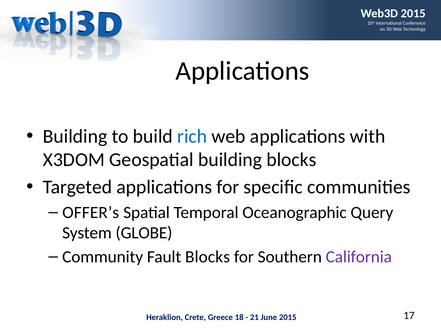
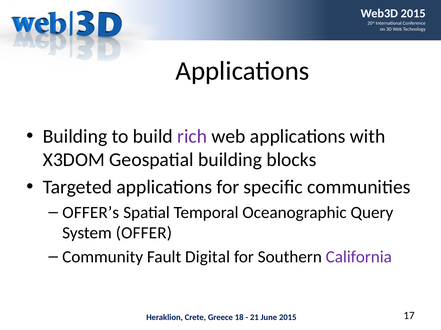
rich colour: blue -> purple
GLOBE: GLOBE -> OFFER
Fault Blocks: Blocks -> Digital
